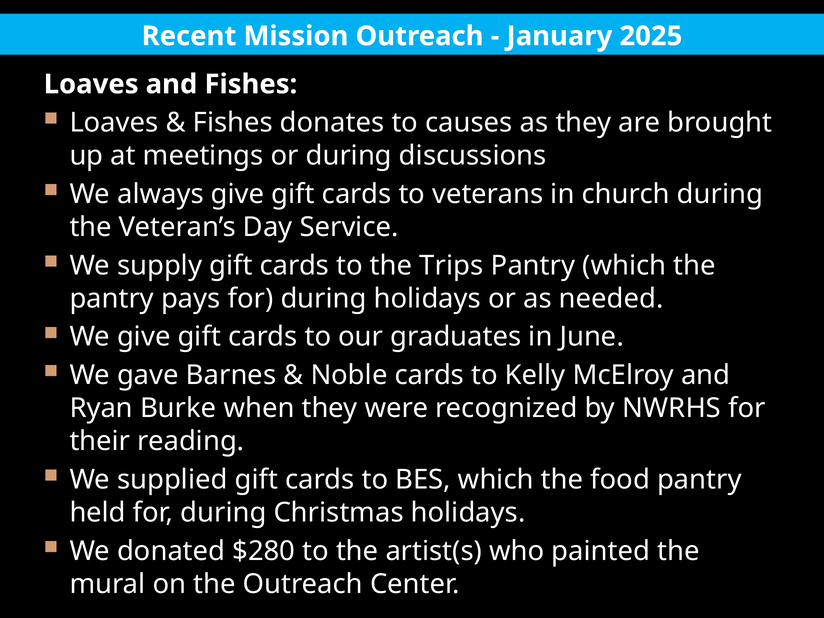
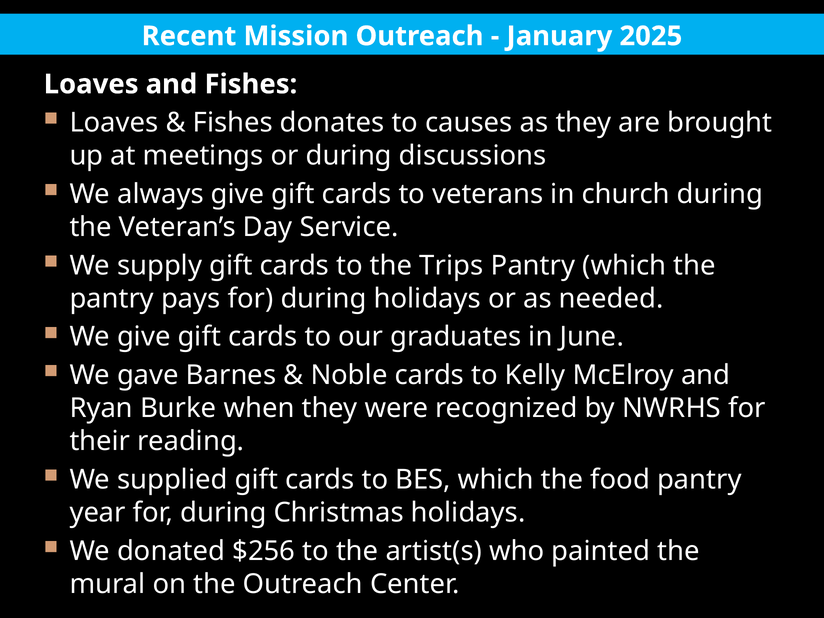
held: held -> year
$280: $280 -> $256
